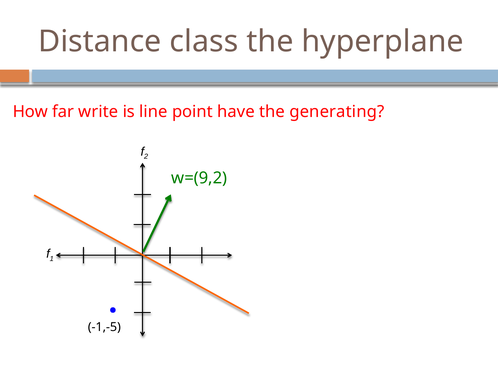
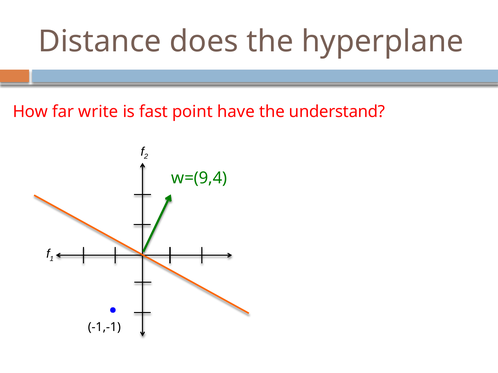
class: class -> does
line: line -> fast
generating: generating -> understand
w=(9,2: w=(9,2 -> w=(9,4
-1,-5: -1,-5 -> -1,-1
